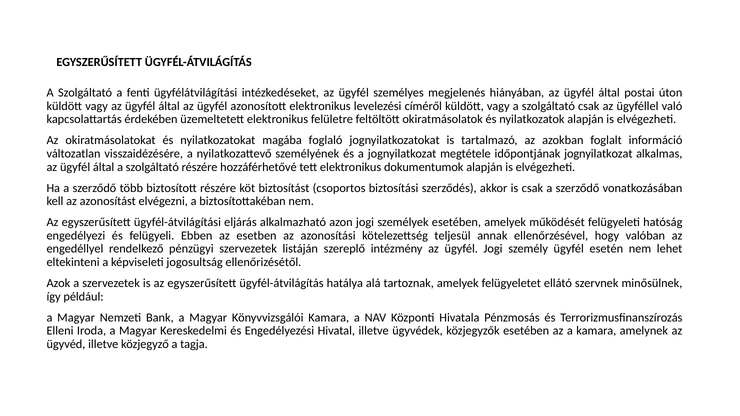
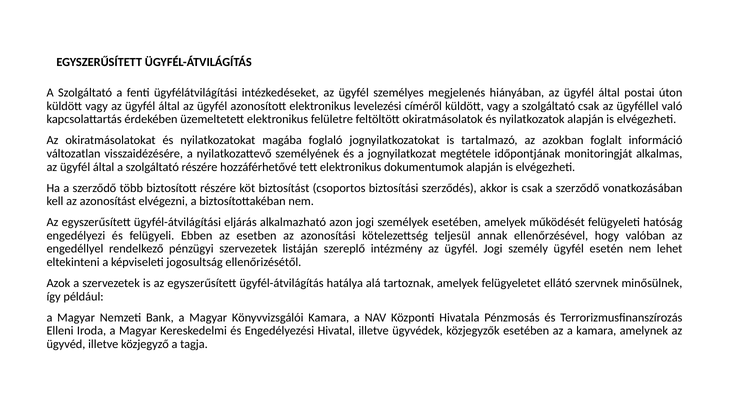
időpontjának jognyilatkozat: jognyilatkozat -> monitoringját
